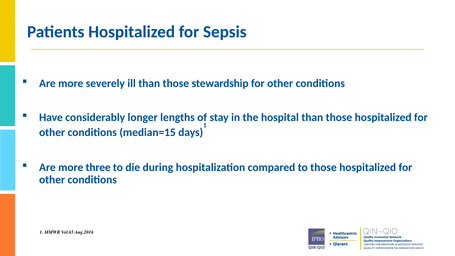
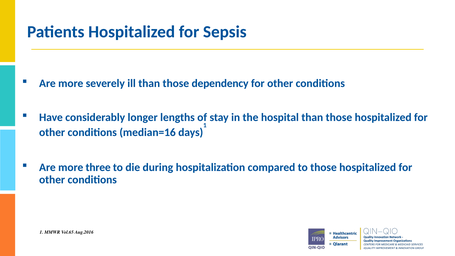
stewardship: stewardship -> dependency
median=15: median=15 -> median=16
